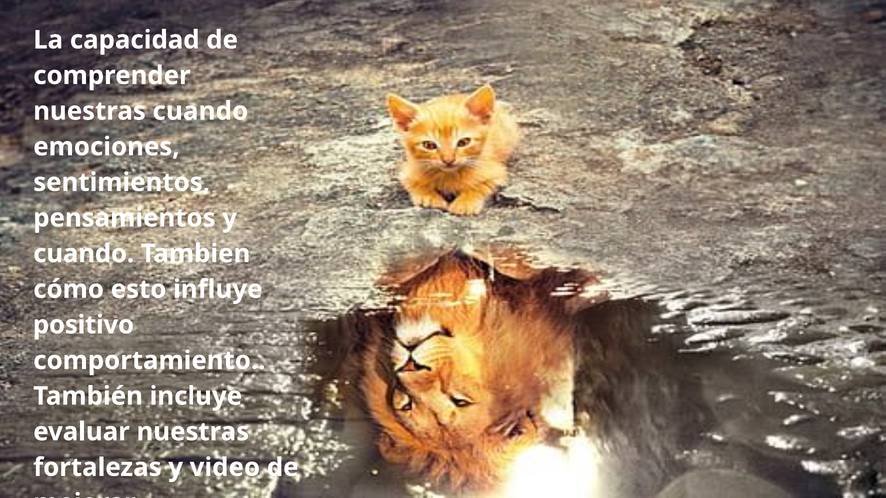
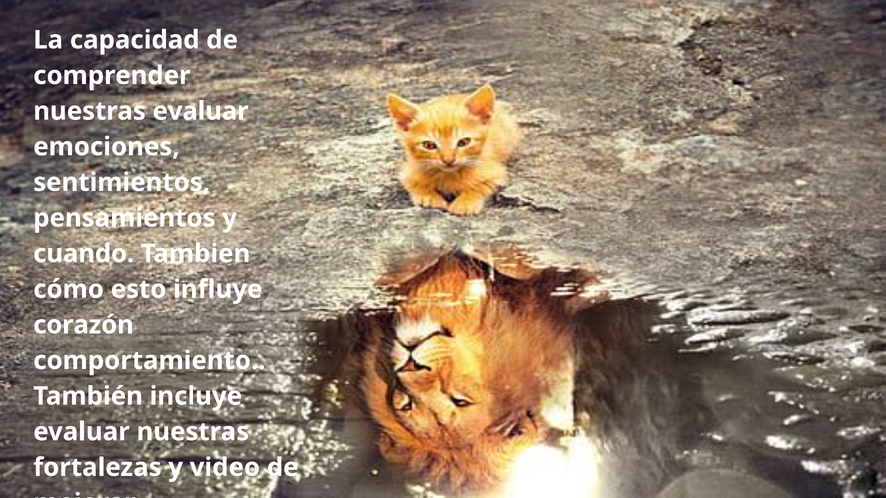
nuestras cuando: cuando -> evaluar
positivo: positivo -> corazón
